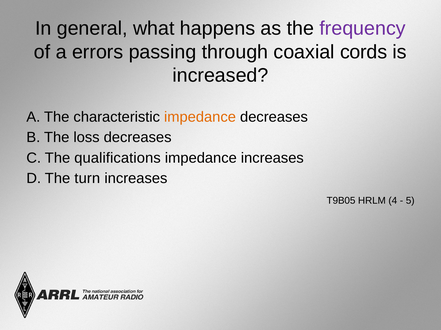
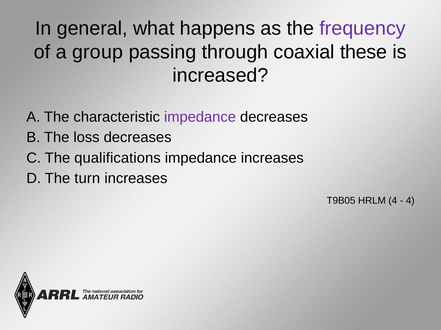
errors: errors -> group
cords: cords -> these
impedance at (200, 117) colour: orange -> purple
5 at (410, 201): 5 -> 4
